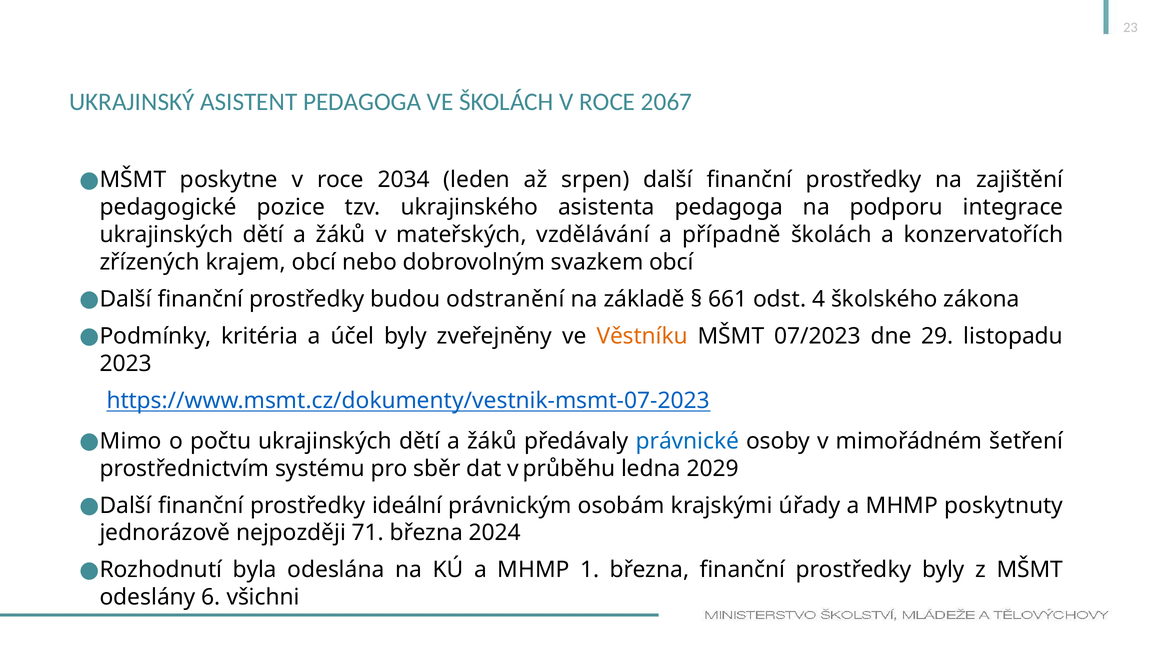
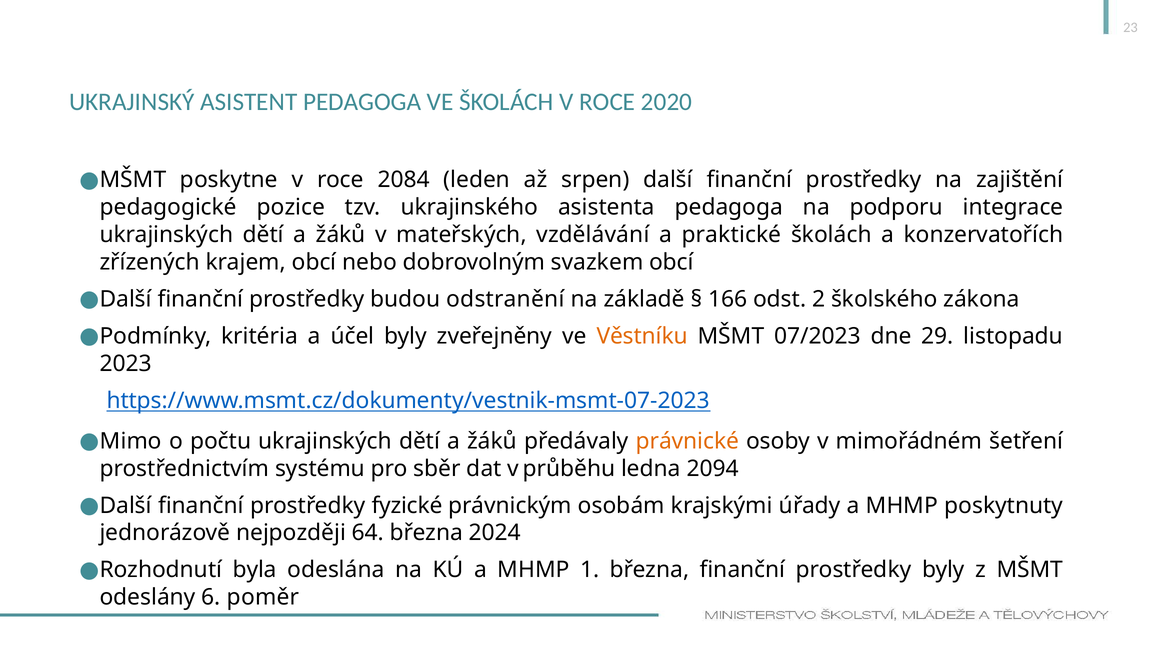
2067: 2067 -> 2020
2034: 2034 -> 2084
případně: případně -> praktické
661: 661 -> 166
4: 4 -> 2
právnické colour: blue -> orange
2029: 2029 -> 2094
ideální: ideální -> fyzické
71: 71 -> 64
všichni: všichni -> poměr
